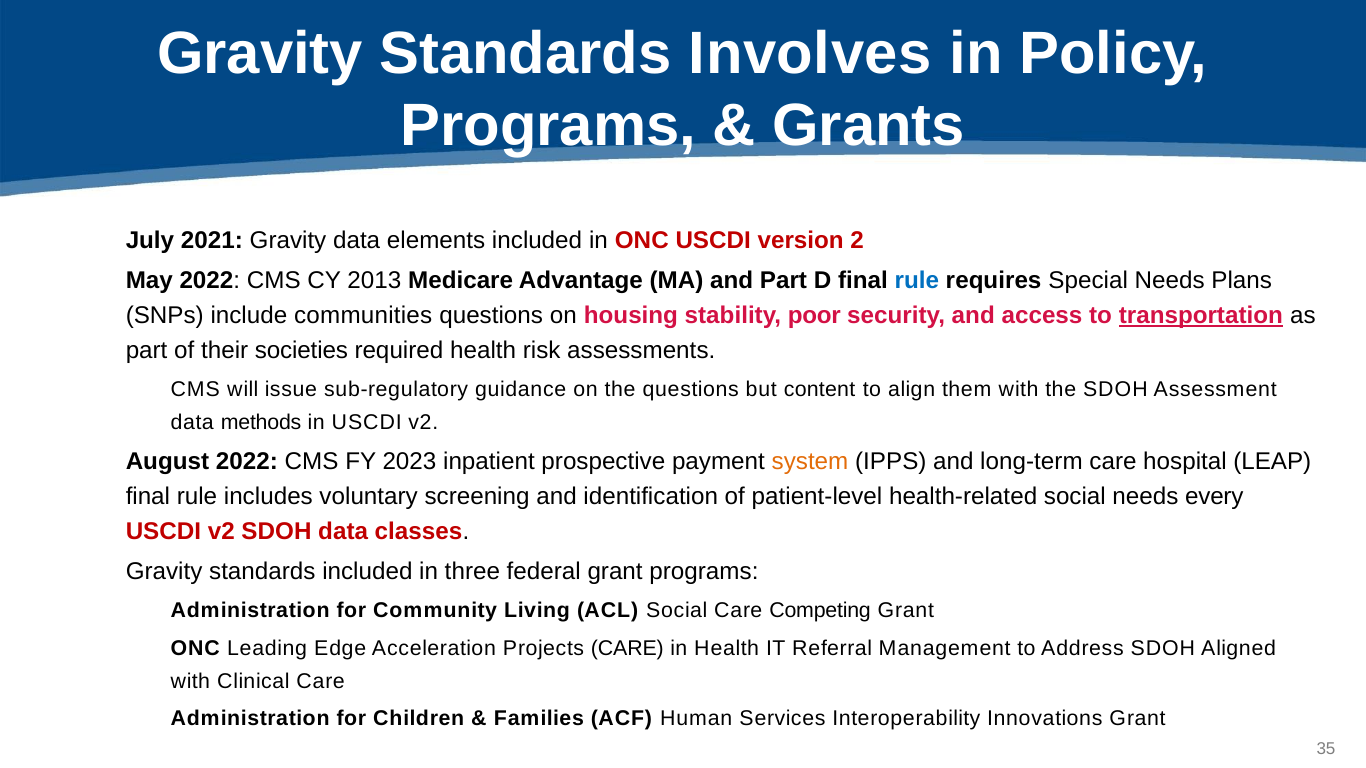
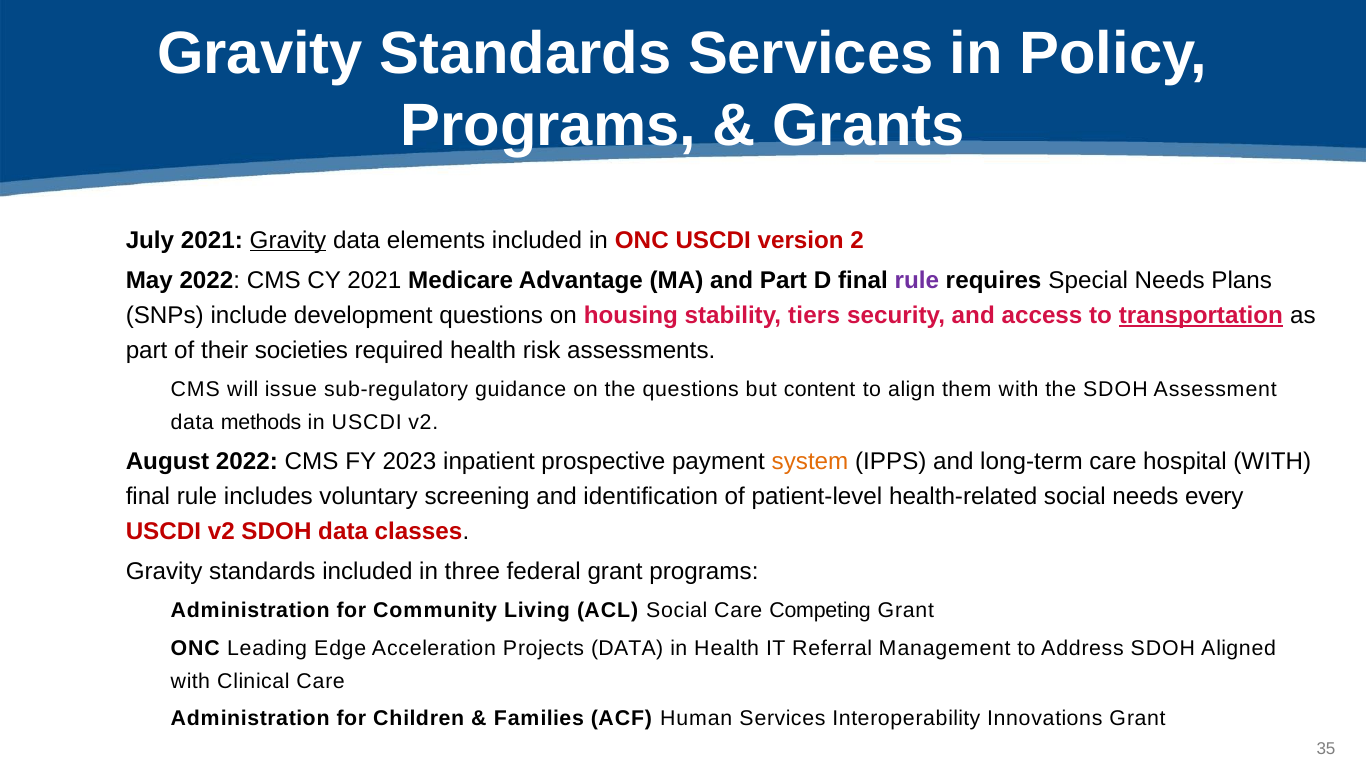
Standards Involves: Involves -> Services
Gravity at (288, 240) underline: none -> present
CY 2013: 2013 -> 2021
rule at (917, 281) colour: blue -> purple
communities: communities -> development
poor: poor -> tiers
hospital LEAP: LEAP -> WITH
Projects CARE: CARE -> DATA
